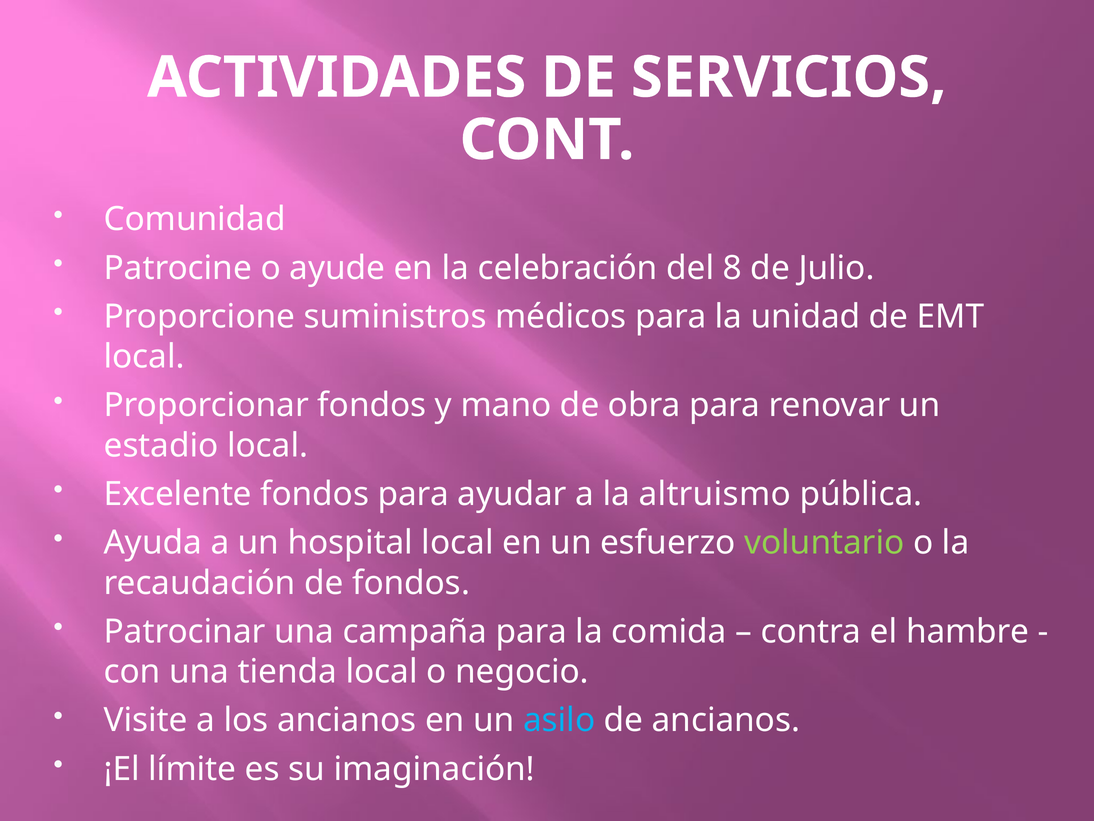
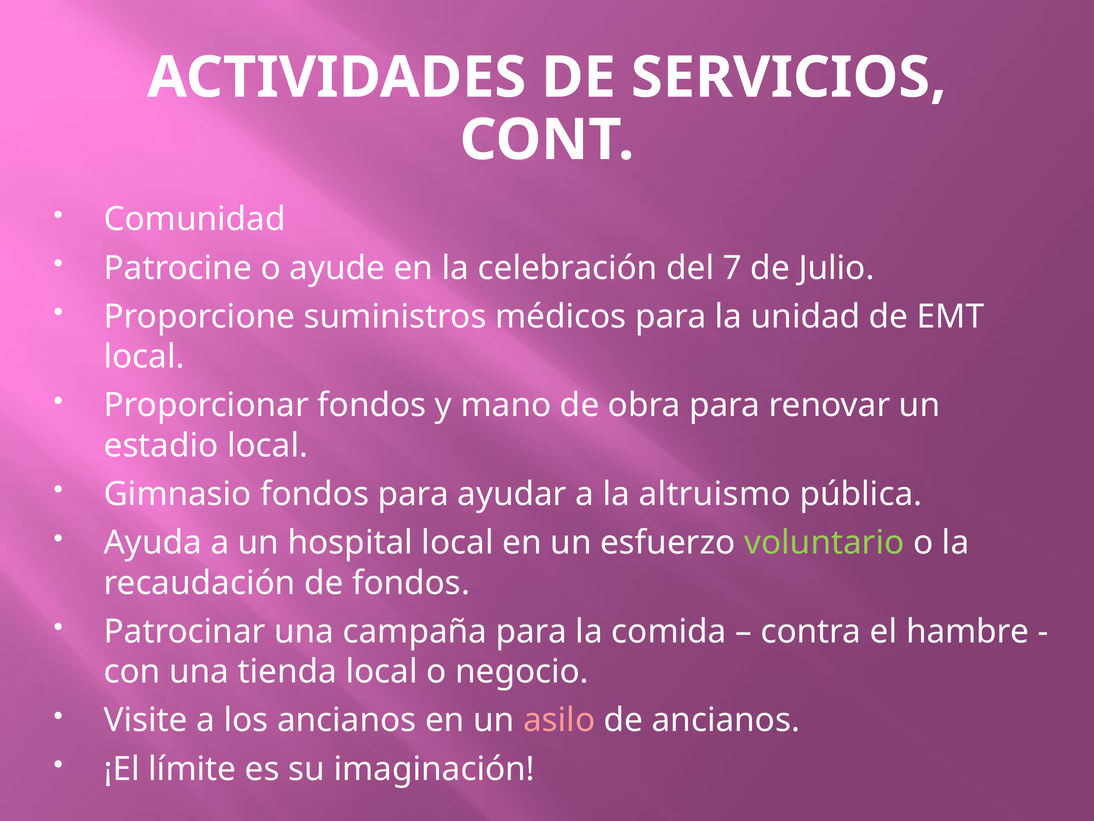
8: 8 -> 7
Excelente: Excelente -> Gimnasio
asilo colour: light blue -> pink
